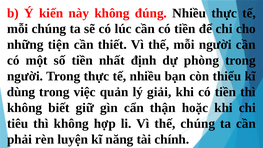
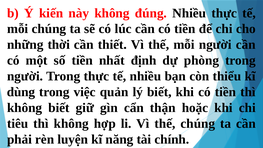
tiện: tiện -> thời
lý giải: giải -> biết
